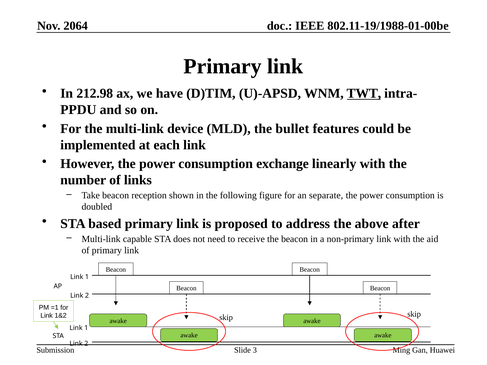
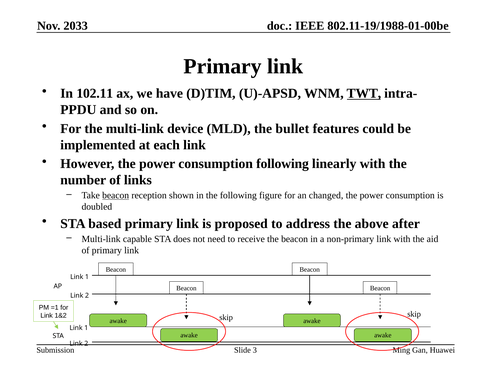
2064: 2064 -> 2033
212.98: 212.98 -> 102.11
consumption exchange: exchange -> following
beacon at (116, 196) underline: none -> present
separate: separate -> changed
